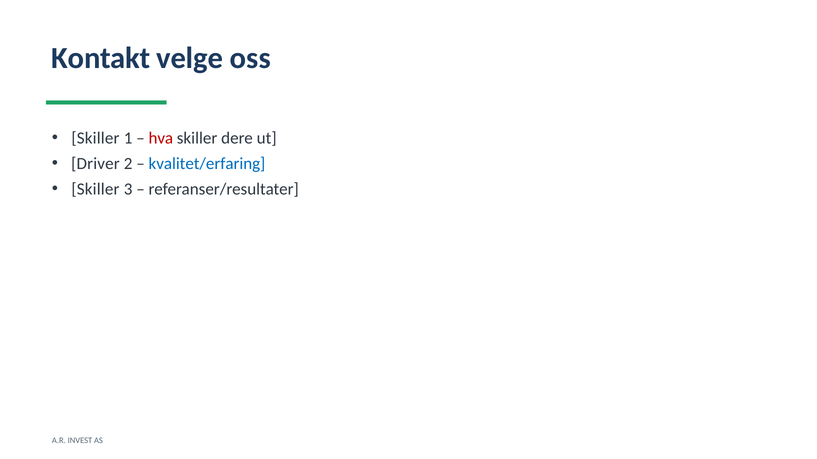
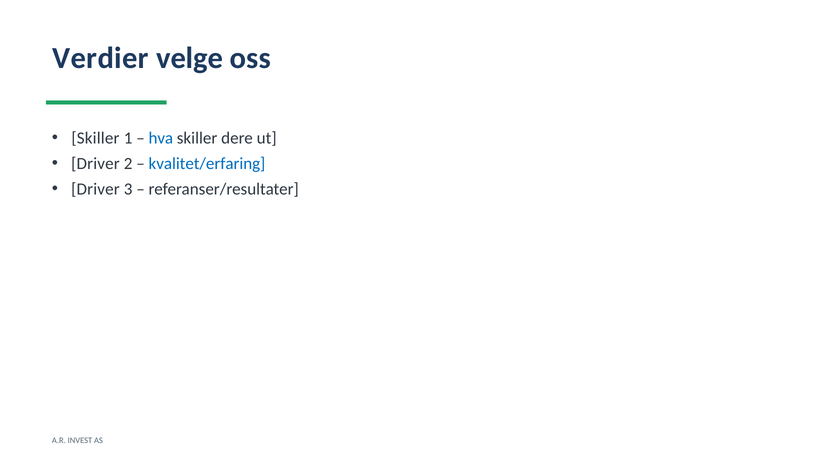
Kontakt: Kontakt -> Verdier
hva colour: red -> blue
Skiller at (95, 189): Skiller -> Driver
